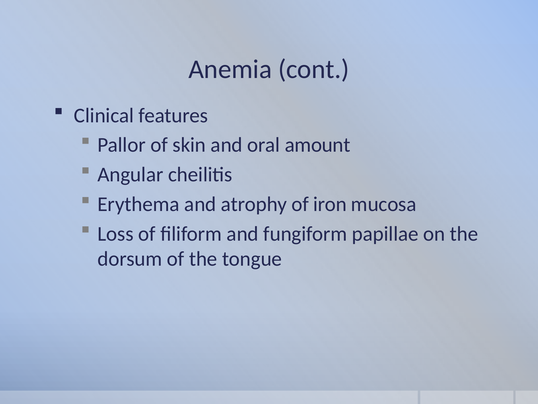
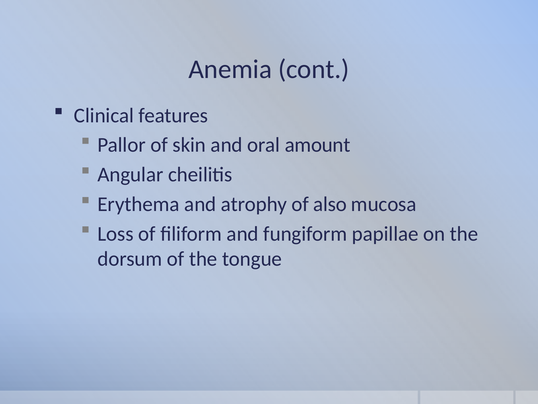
iron: iron -> also
